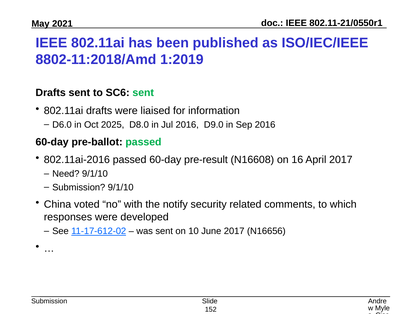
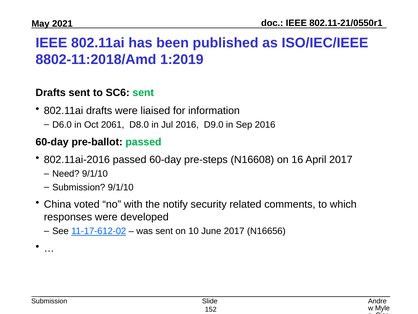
2025: 2025 -> 2061
pre-result: pre-result -> pre-steps
